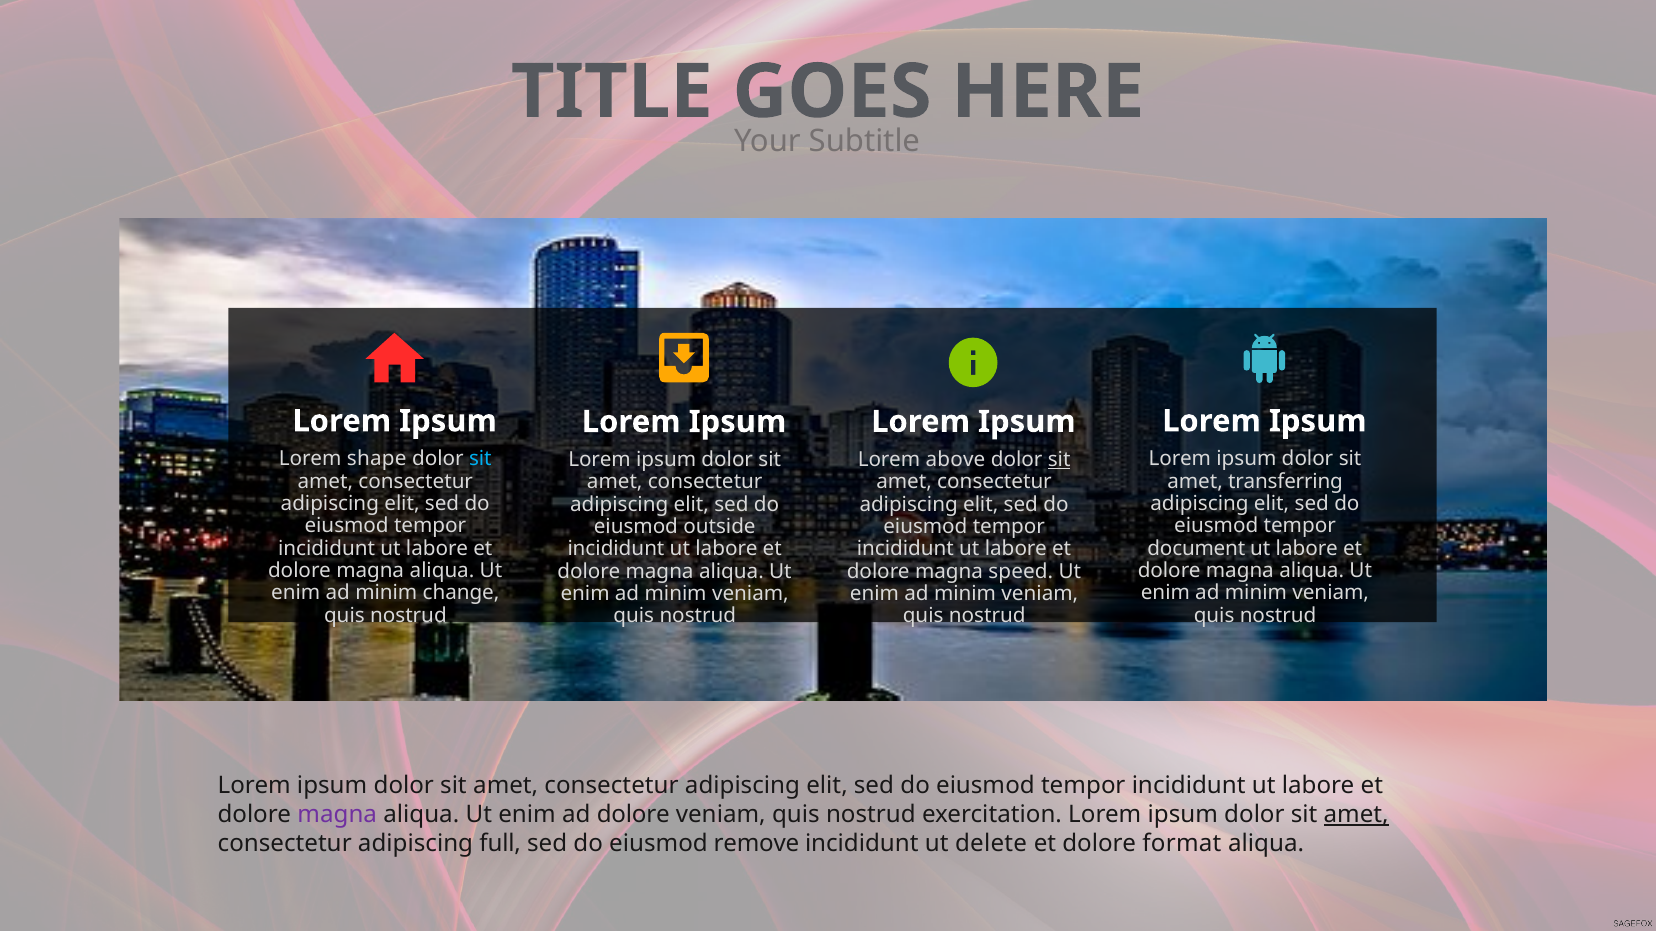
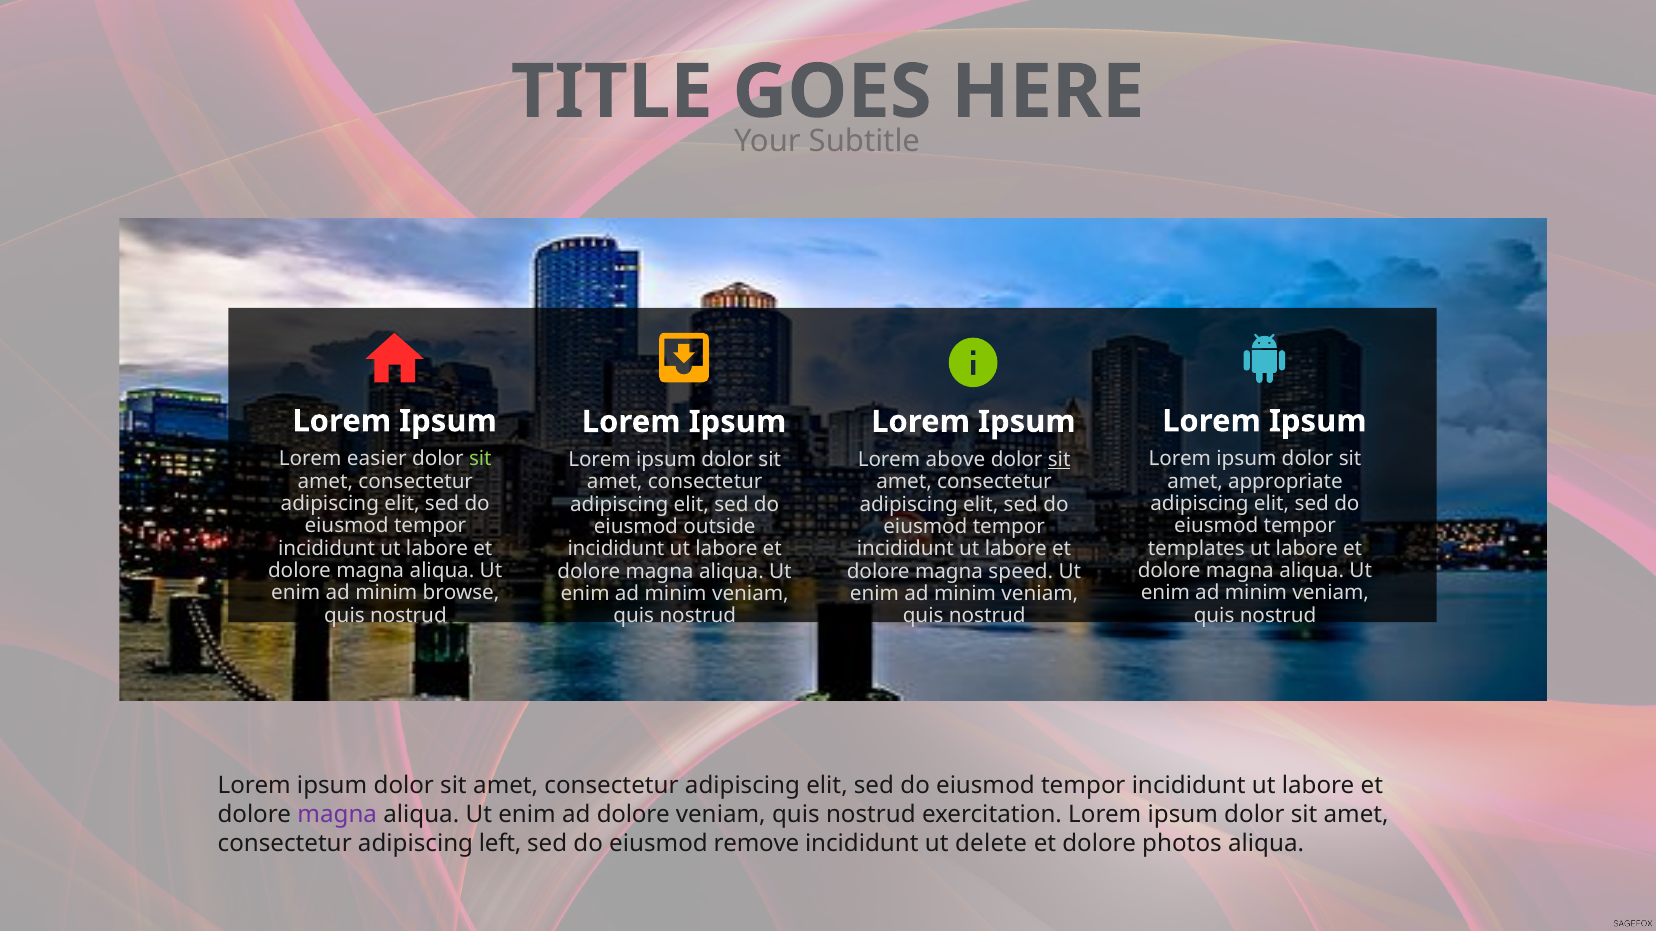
shape: shape -> easier
sit at (480, 459) colour: light blue -> light green
transferring: transferring -> appropriate
document: document -> templates
change: change -> browse
amet at (1356, 815) underline: present -> none
full: full -> left
format: format -> photos
